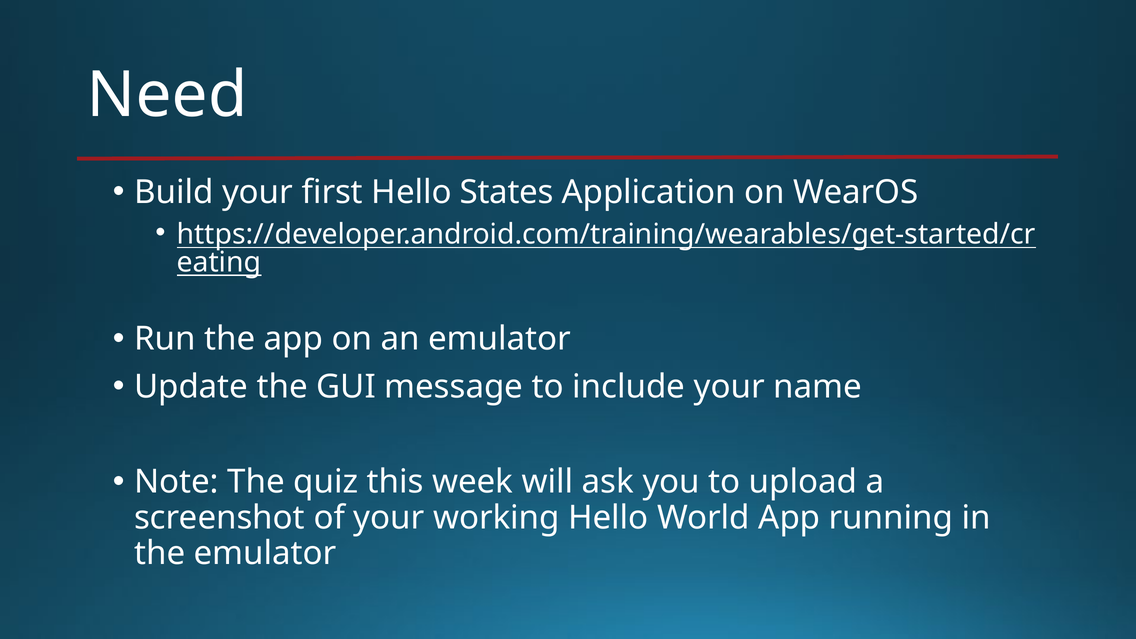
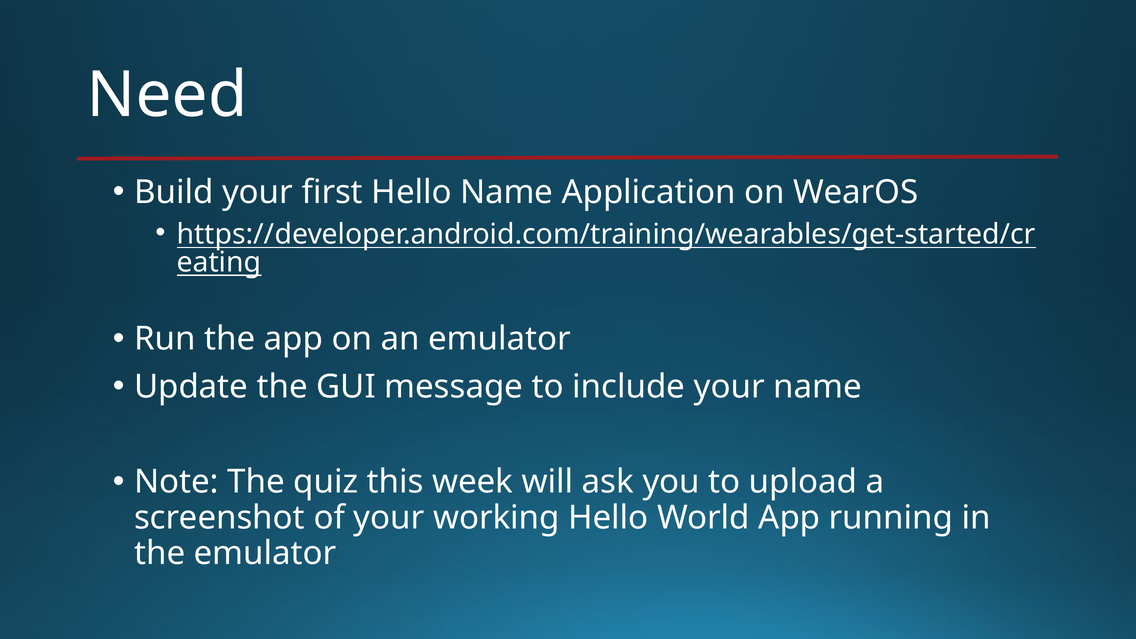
Hello States: States -> Name
